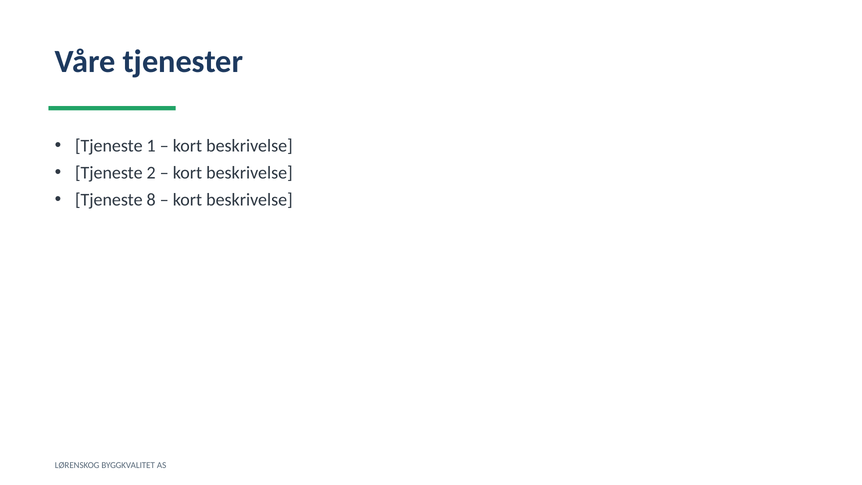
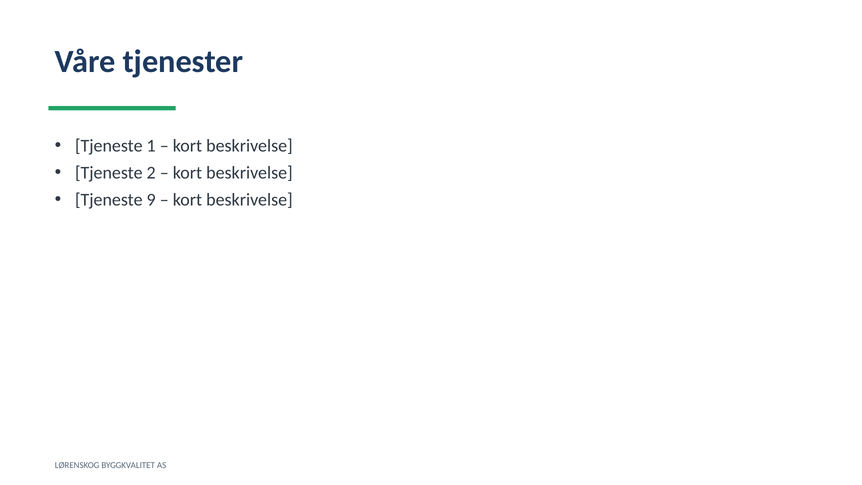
8: 8 -> 9
